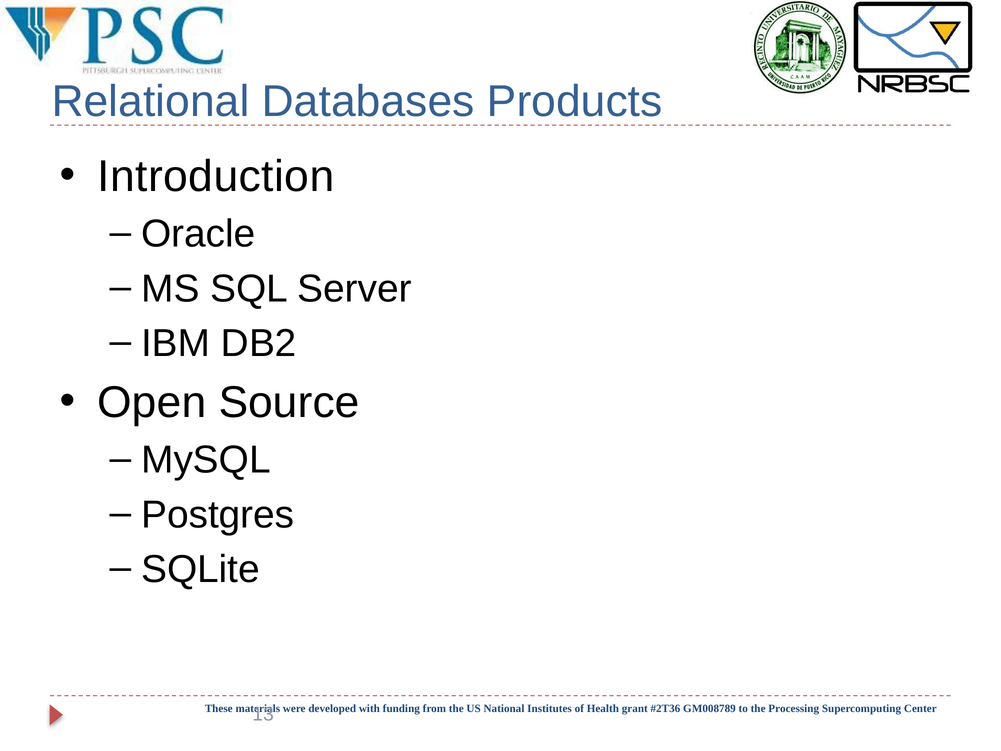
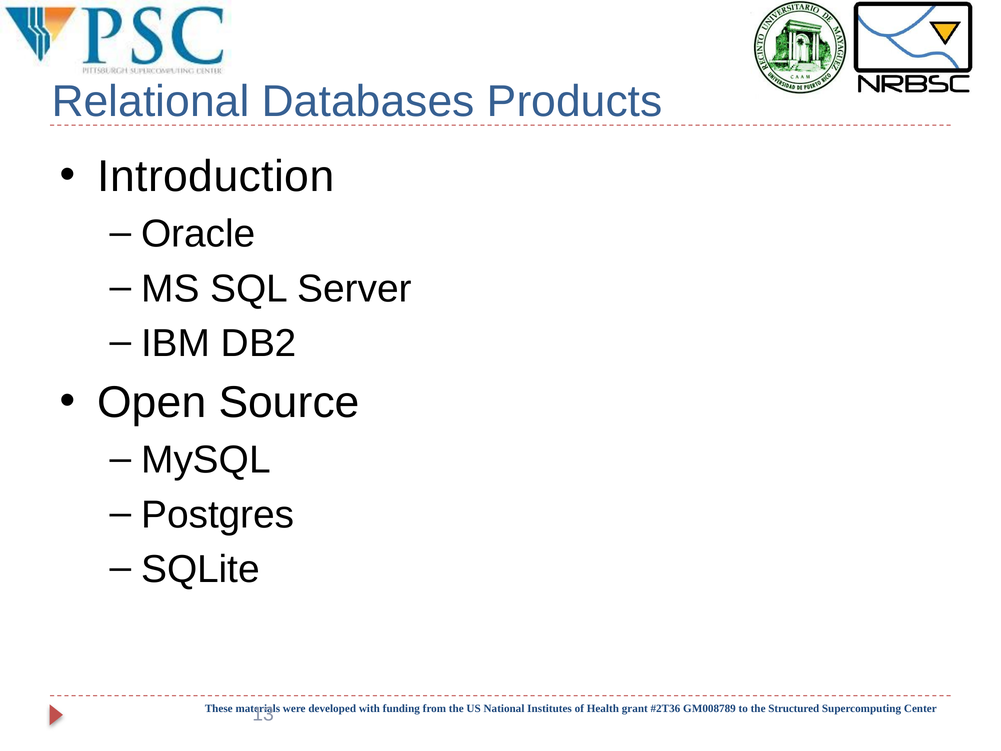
Processing: Processing -> Structured
